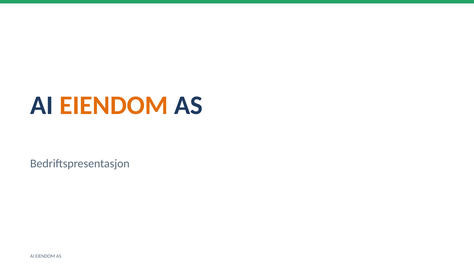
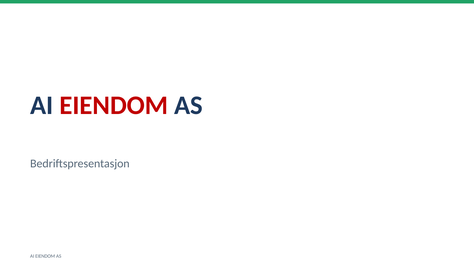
EIENDOM at (114, 105) colour: orange -> red
